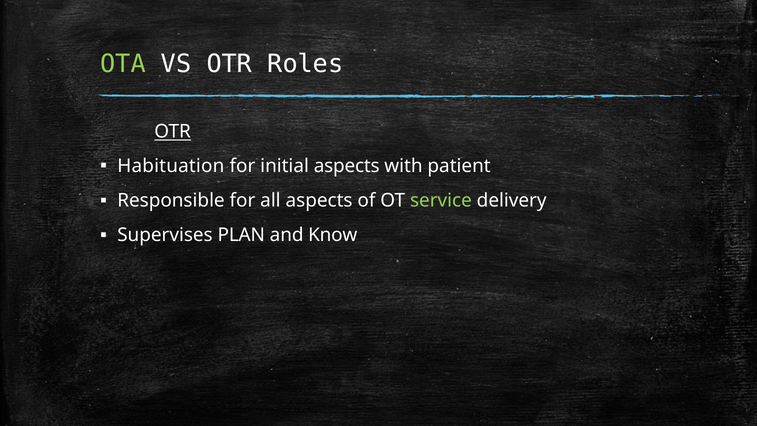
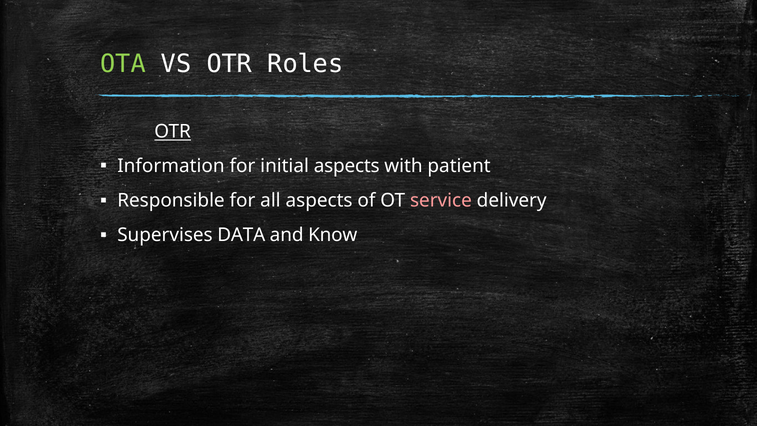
Habituation: Habituation -> Information
service colour: light green -> pink
PLAN: PLAN -> DATA
